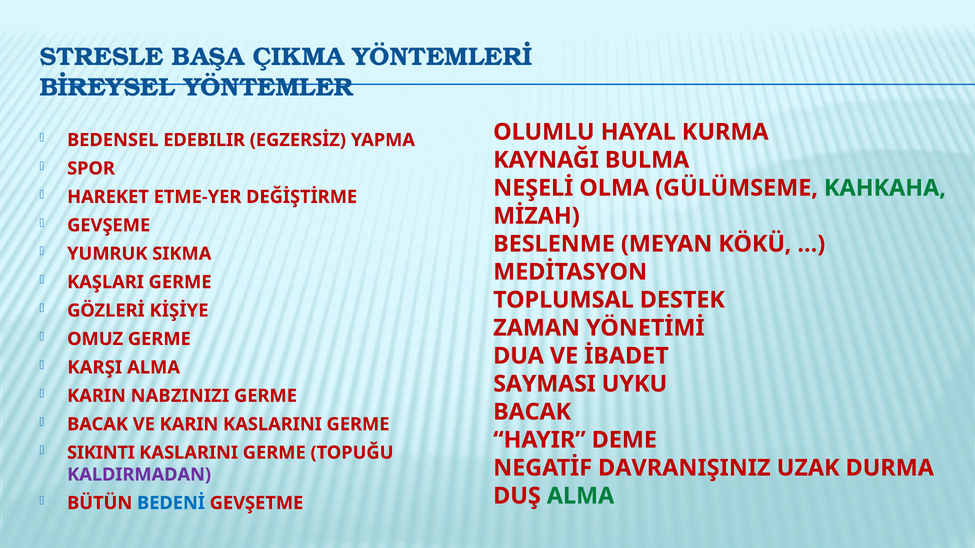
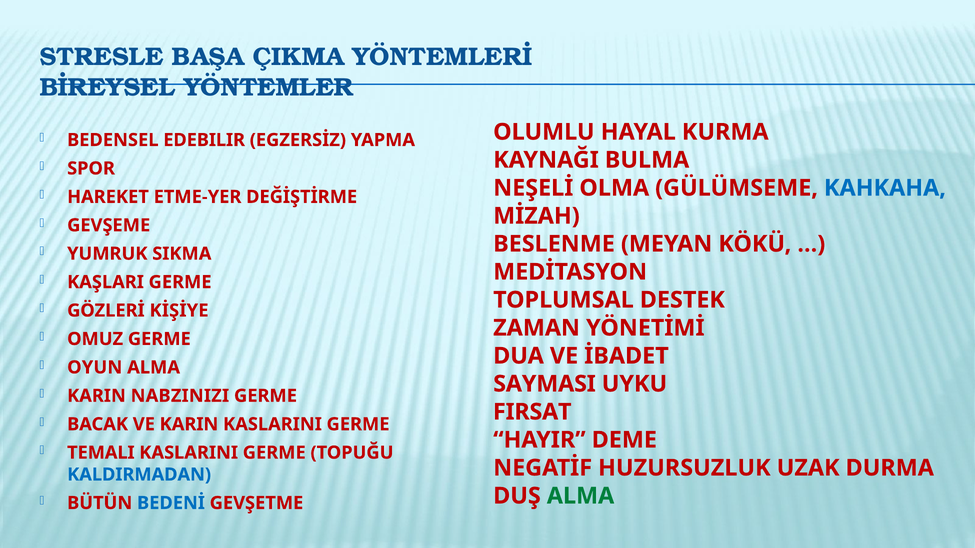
KAHKAHA colour: green -> blue
KARŞI: KARŞI -> OYUN
BACAK at (532, 412): BACAK -> FIRSAT
SIKINTI: SIKINTI -> TEMALI
DAVRANIŞINIZ: DAVRANIŞINIZ -> HUZURSUZLUK
KALDIRMADAN colour: purple -> blue
